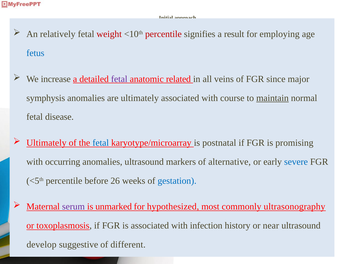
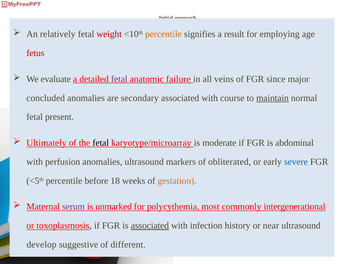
percentile at (163, 34) colour: red -> orange
fetus colour: blue -> red
increase: increase -> evaluate
related: related -> failure
symphysis: symphysis -> concluded
are ultimately: ultimately -> secondary
disease: disease -> present
fetal at (101, 143) colour: blue -> black
postnatal: postnatal -> moderate
promising: promising -> abdominal
occurring: occurring -> perfusion
alternative: alternative -> obliterated
26: 26 -> 18
gestation colour: blue -> orange
hypothesized: hypothesized -> polycythemia
ultrasonography: ultrasonography -> intergenerational
associated at (150, 226) underline: none -> present
